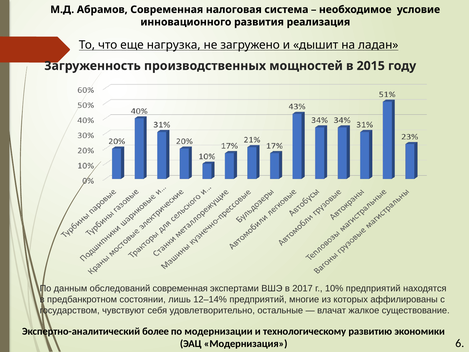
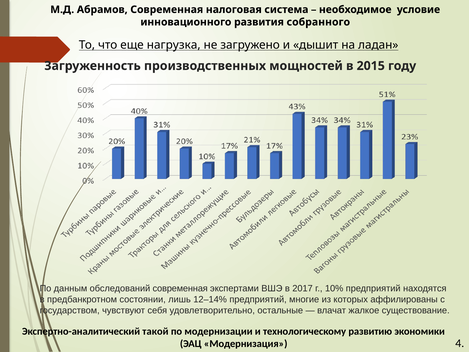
реализация: реализация -> собранного
более: более -> такой
6: 6 -> 4
